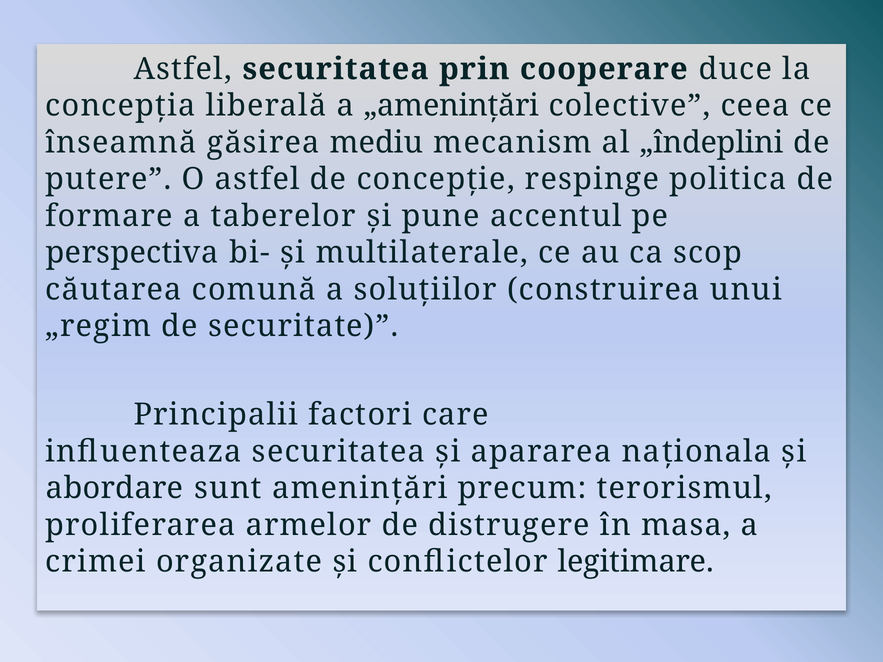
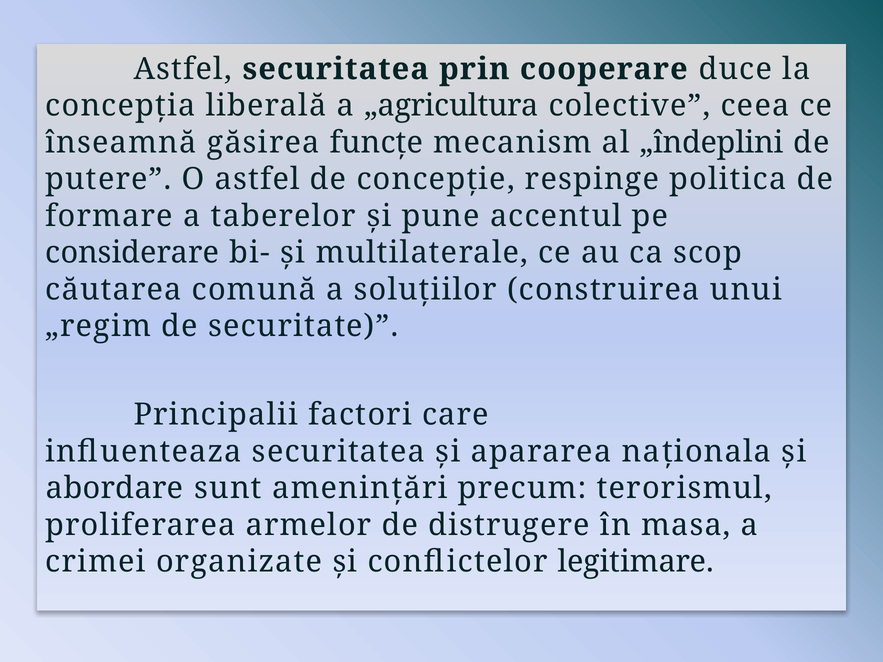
„ameninţări: „ameninţări -> „agricultura
mediu: mediu -> funcţe
perspectiva: perspectiva -> considerare
